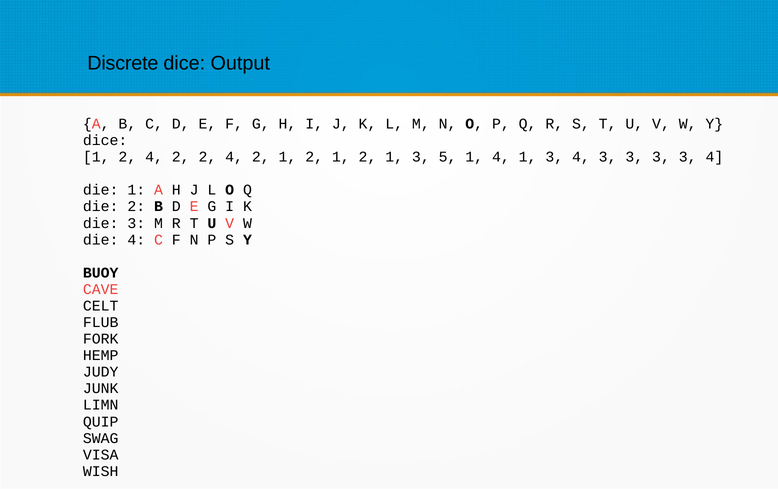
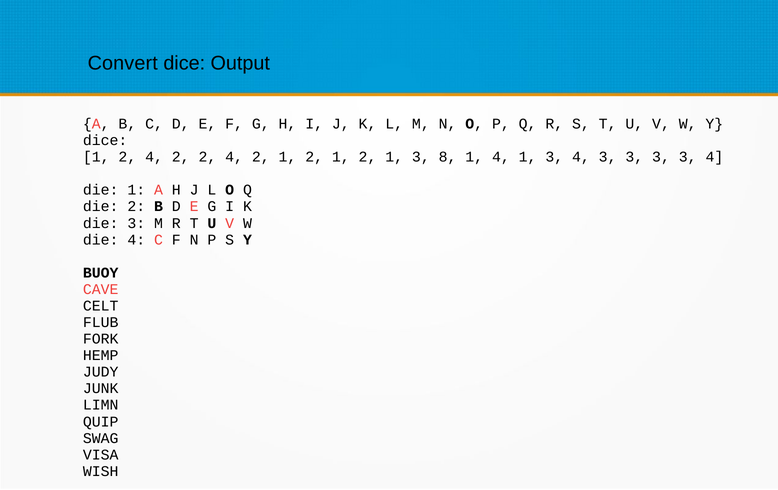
Discrete: Discrete -> Convert
5: 5 -> 8
